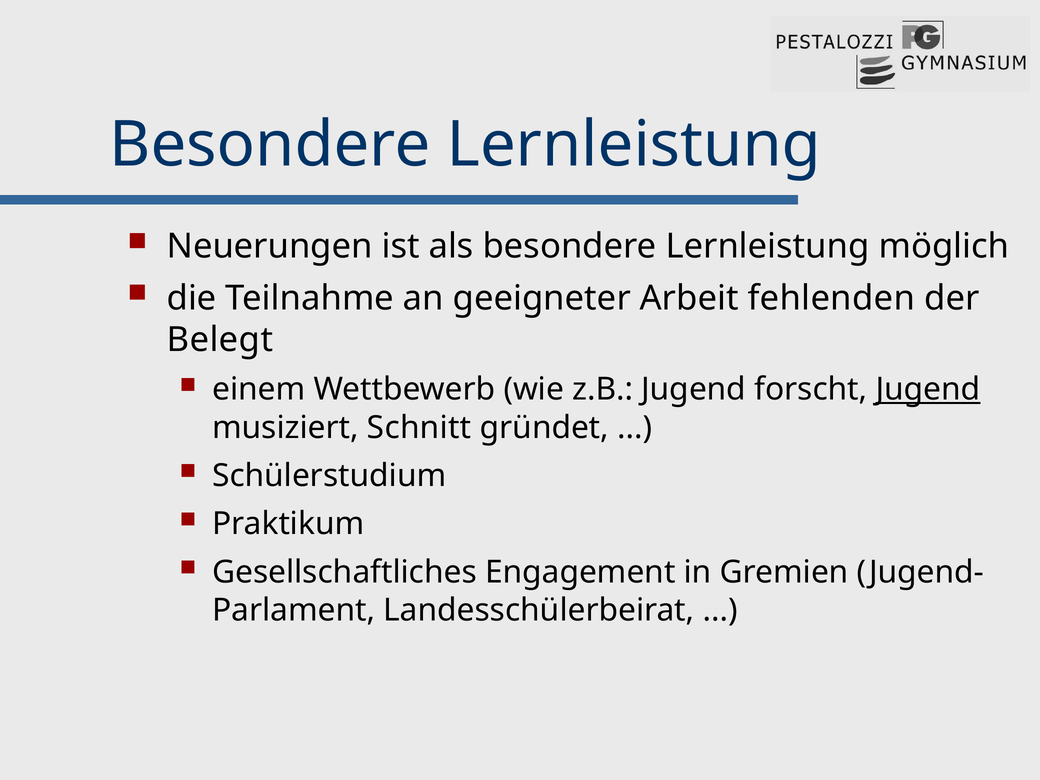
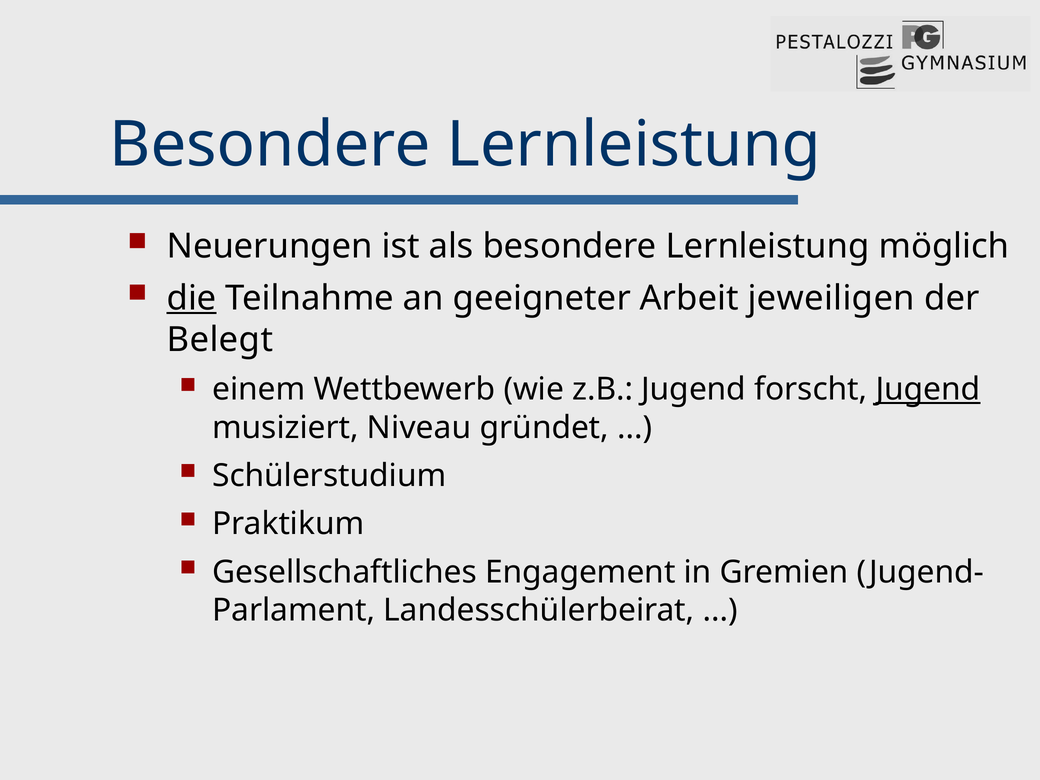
die underline: none -> present
fehlenden: fehlenden -> jeweiligen
Schnitt: Schnitt -> Niveau
